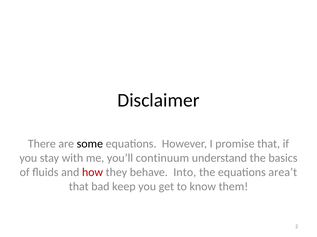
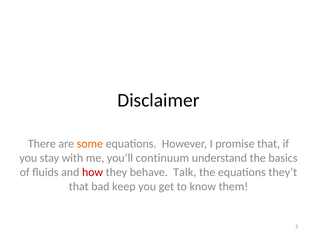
some colour: black -> orange
Into: Into -> Talk
area’t: area’t -> they’t
